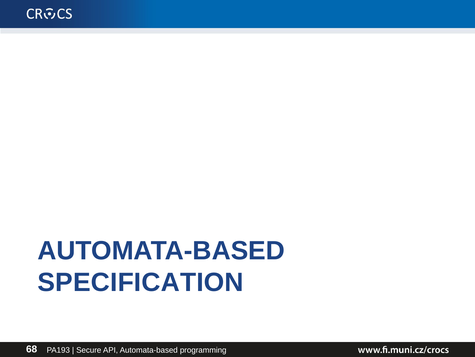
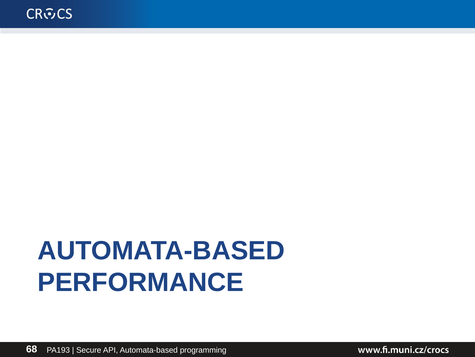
SPECIFICATION: SPECIFICATION -> PERFORMANCE
